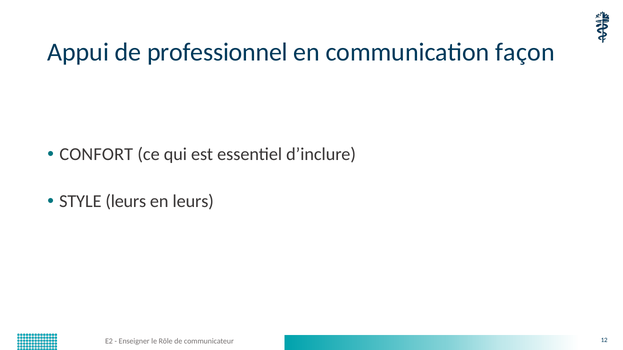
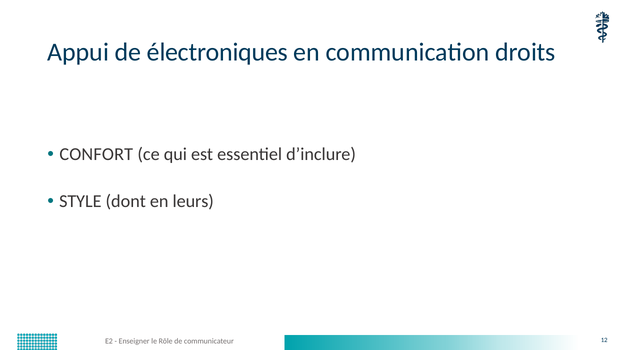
professionnel: professionnel -> électroniques
façon: façon -> droits
STYLE leurs: leurs -> dont
